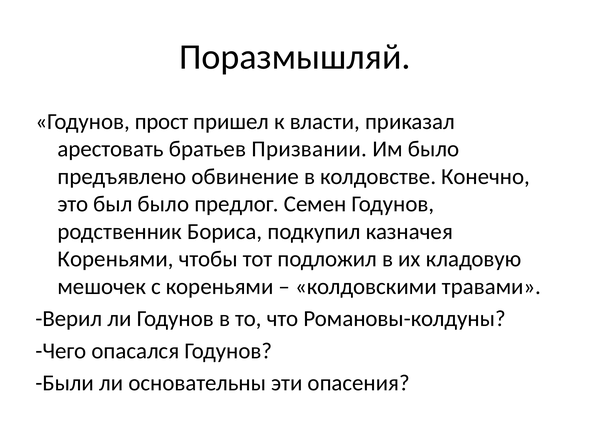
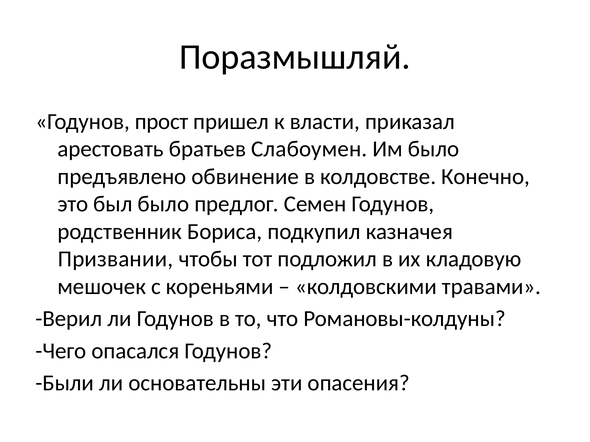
Призвании: Призвании -> Слабоумен
Кореньями at (116, 259): Кореньями -> Призвании
